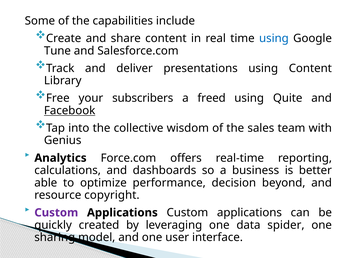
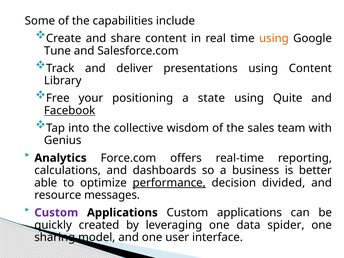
using at (274, 38) colour: blue -> orange
subscribers: subscribers -> positioning
freed: freed -> state
performance underline: none -> present
beyond: beyond -> divided
copyright: copyright -> messages
